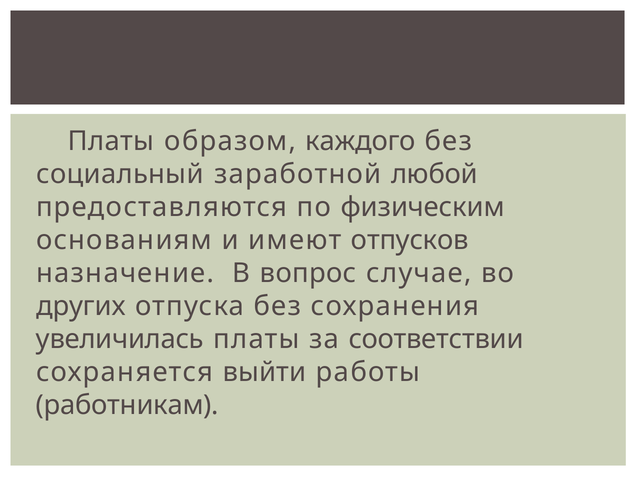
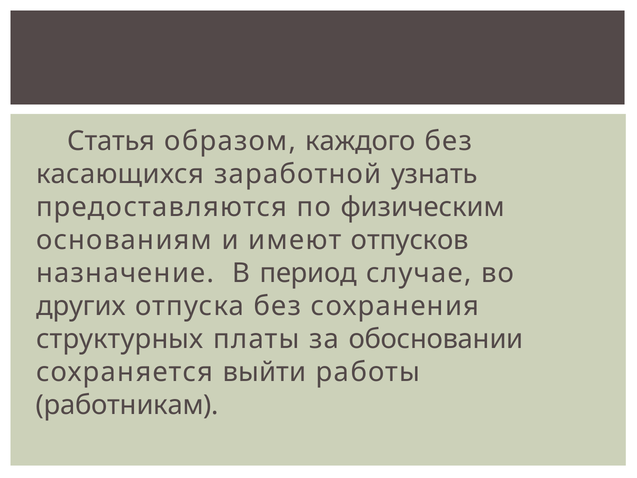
Платы at (111, 141): Платы -> Статья
социальный: социальный -> касающихся
любой: любой -> узнать
вопрос: вопрос -> период
увеличилась: увеличилась -> структурных
соответствии: соответствии -> обосновании
